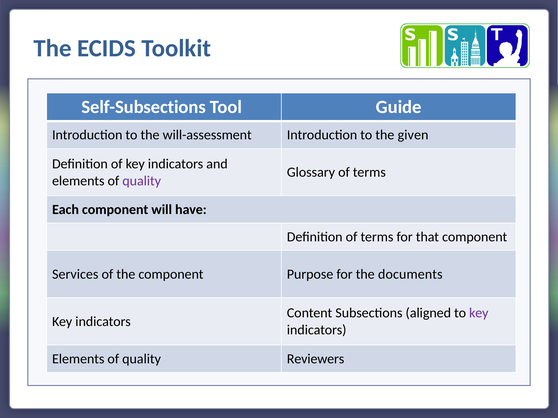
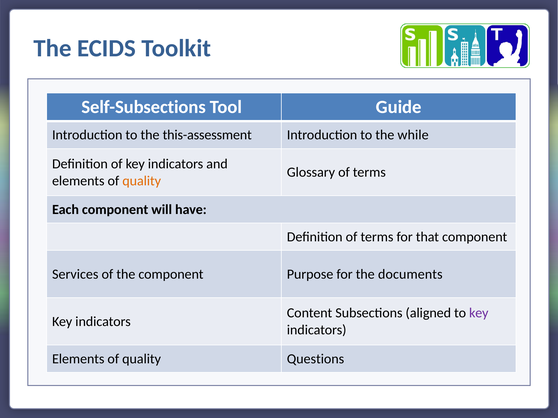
will-assessment: will-assessment -> this-assessment
given: given -> while
quality at (142, 181) colour: purple -> orange
Reviewers: Reviewers -> Questions
